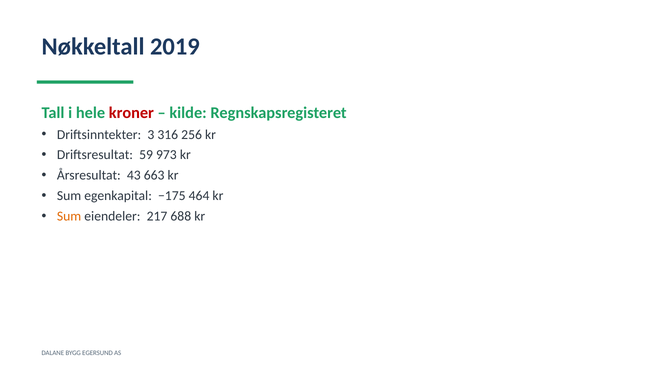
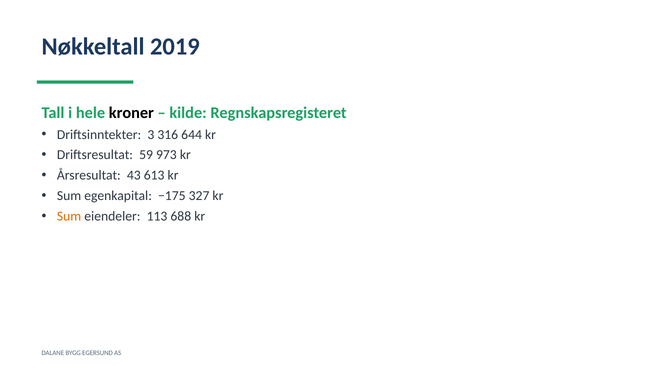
kroner colour: red -> black
256: 256 -> 644
663: 663 -> 613
464: 464 -> 327
217: 217 -> 113
